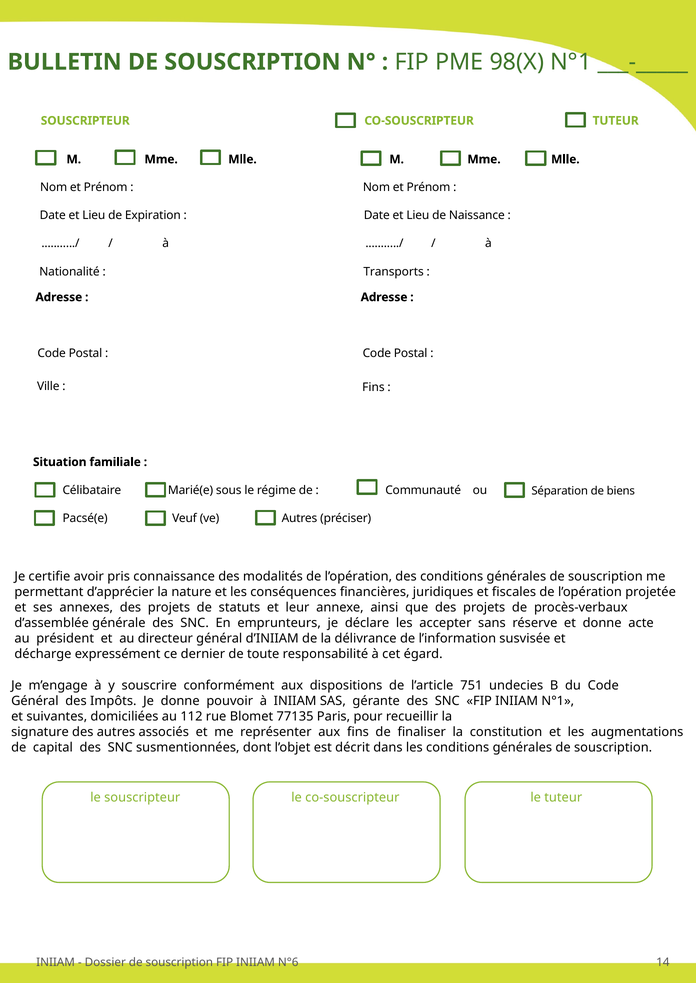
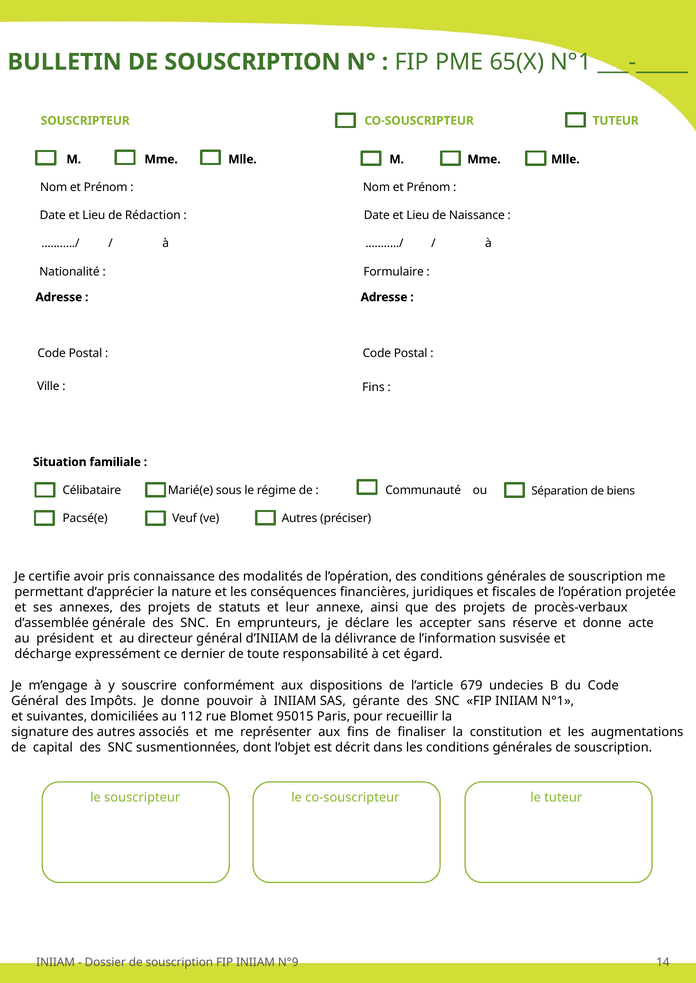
98(X: 98(X -> 65(X
Expiration: Expiration -> Rédaction
Transports: Transports -> Formulaire
751: 751 -> 679
77135: 77135 -> 95015
N°6: N°6 -> N°9
